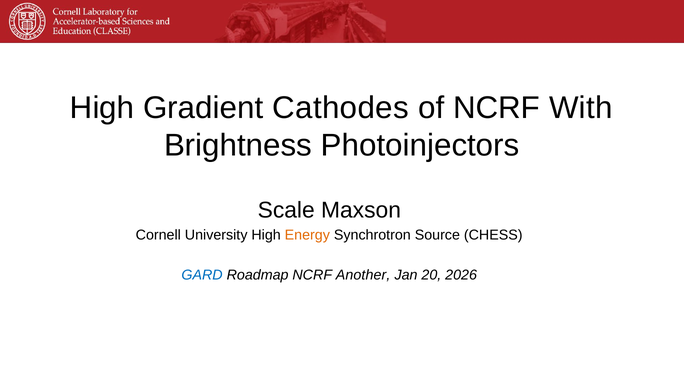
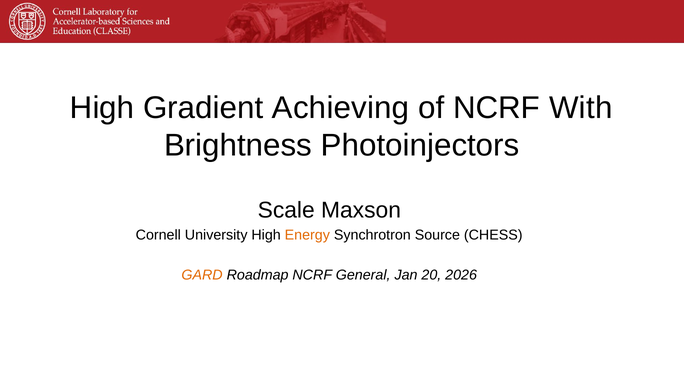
Cathodes: Cathodes -> Achieving
GARD colour: blue -> orange
Another: Another -> General
